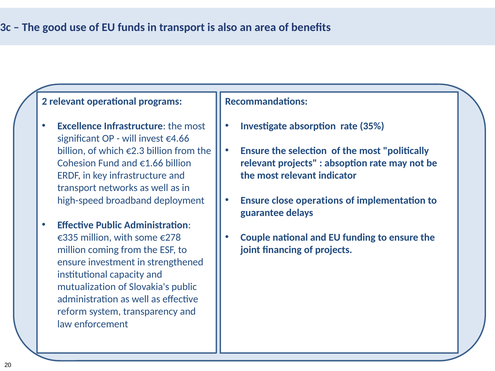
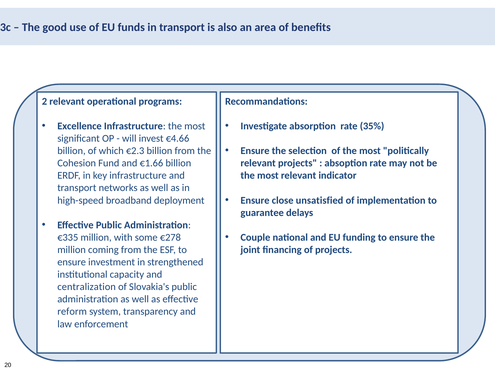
operations: operations -> unsatisfied
mutualization: mutualization -> centralization
